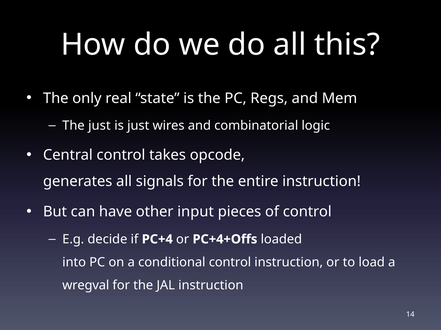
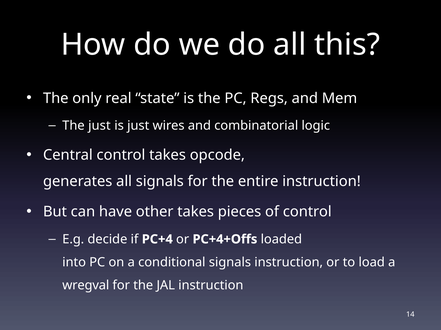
other input: input -> takes
conditional control: control -> signals
